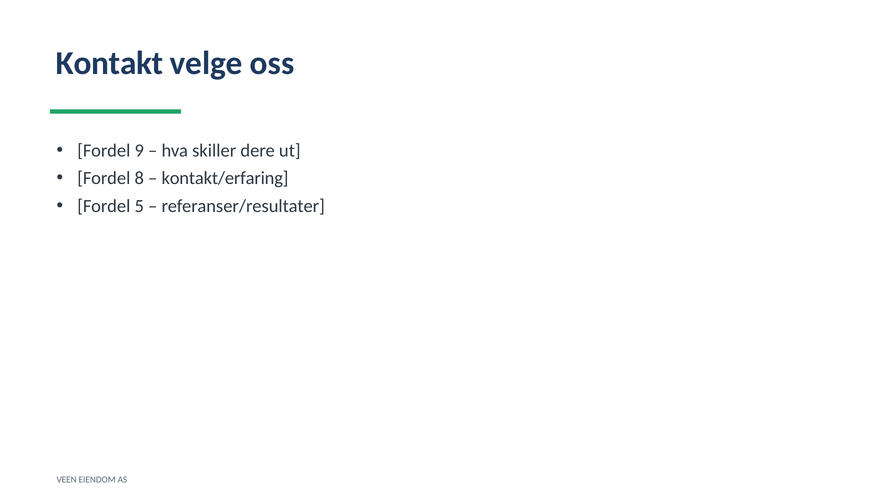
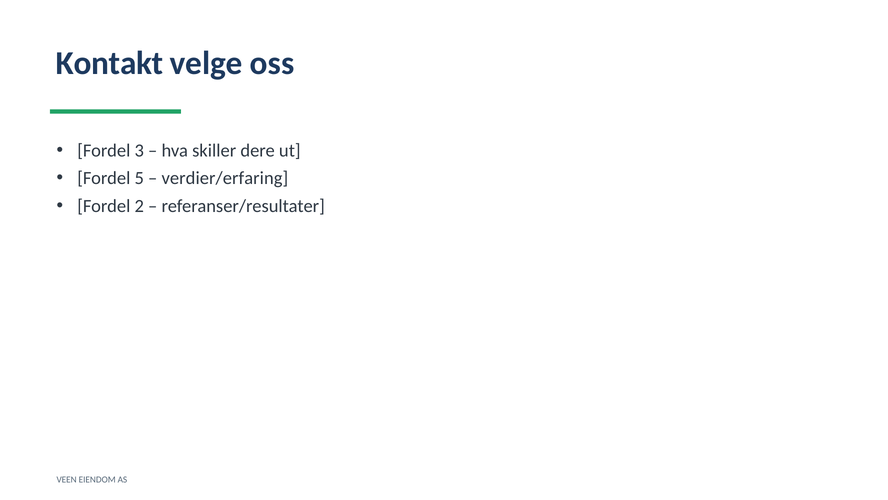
9: 9 -> 3
8: 8 -> 5
kontakt/erfaring: kontakt/erfaring -> verdier/erfaring
5: 5 -> 2
